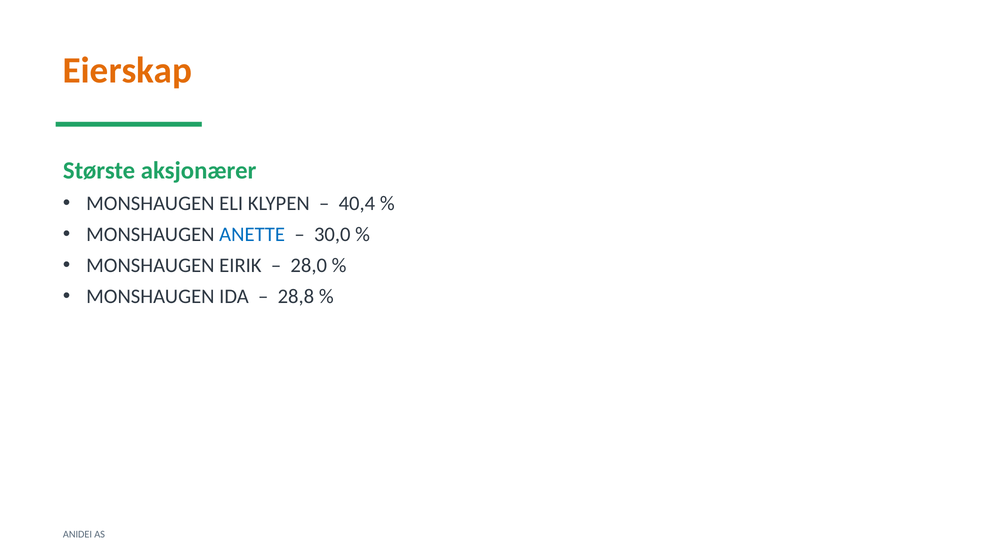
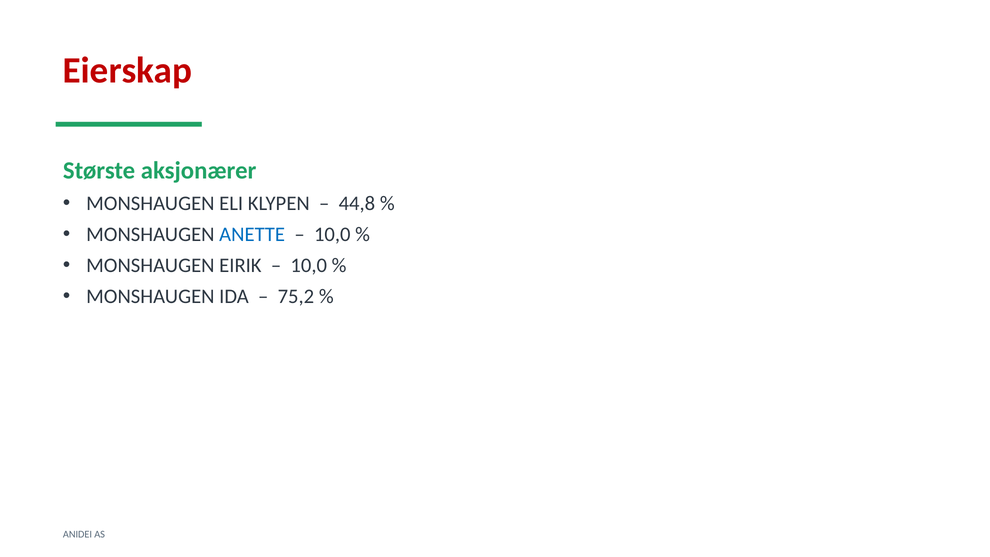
Eierskap colour: orange -> red
40,4: 40,4 -> 44,8
30,0 at (332, 235): 30,0 -> 10,0
28,0 at (309, 265): 28,0 -> 10,0
28,8: 28,8 -> 75,2
